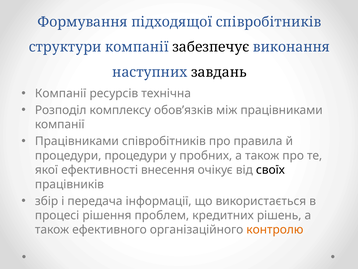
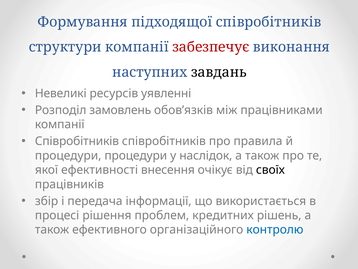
забезпечує colour: black -> red
Компанії at (61, 93): Компанії -> Невеликі
технічна: технічна -> уявленні
комплексу: комплексу -> замовлень
Працівниками at (77, 141): Працівниками -> Співробітників
пробних: пробних -> наслідок
контролю colour: orange -> blue
